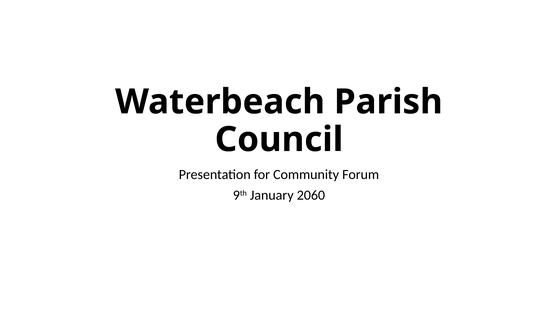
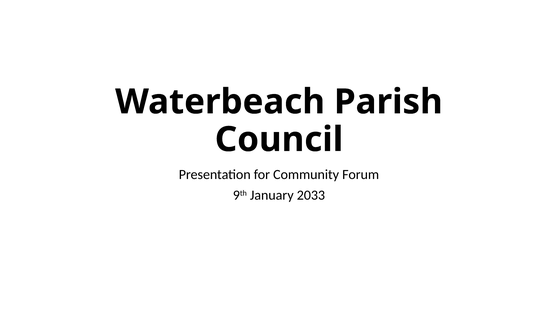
2060: 2060 -> 2033
